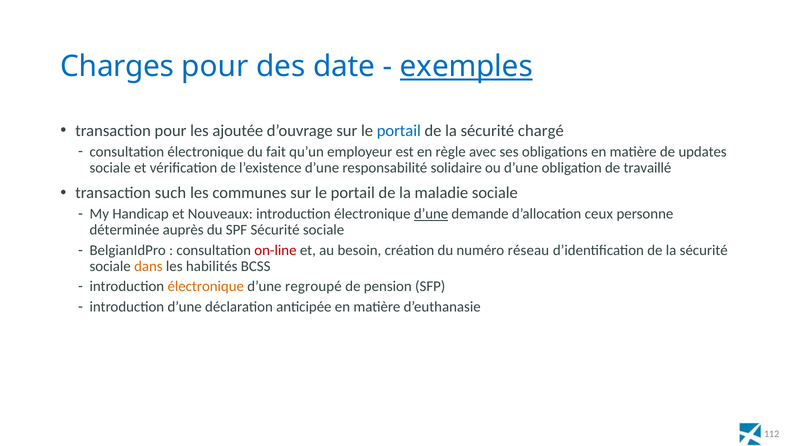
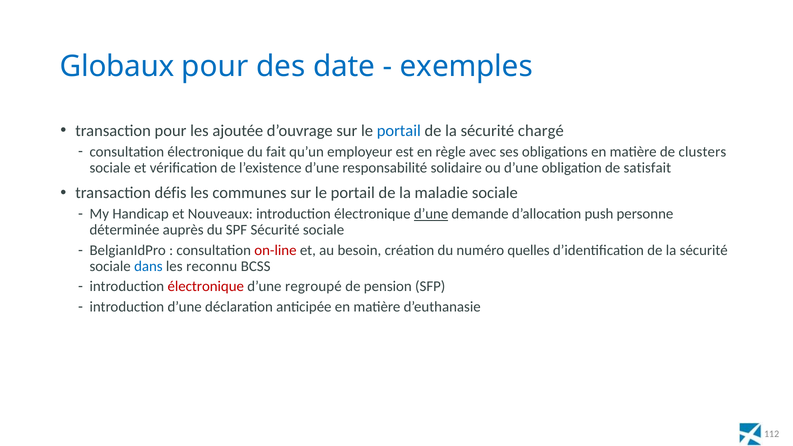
Charges: Charges -> Globaux
exemples underline: present -> none
updates: updates -> clusters
travaillé: travaillé -> satisfait
such: such -> défis
ceux: ceux -> push
réseau: réseau -> quelles
dans colour: orange -> blue
habilités: habilités -> reconnu
électronique at (206, 287) colour: orange -> red
